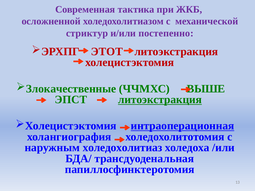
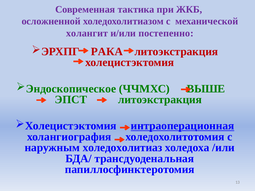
стриктур: стриктур -> холангит
ЭТОТ: ЭТОТ -> РАКА
Злокачественные: Злокачественные -> Эндоскопическое
литоэкстракция at (160, 100) underline: present -> none
